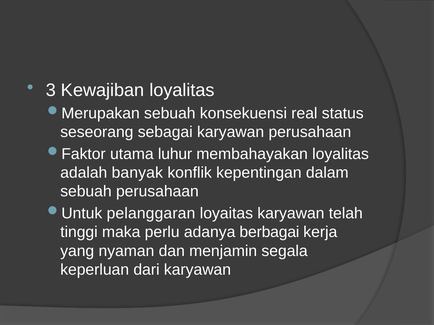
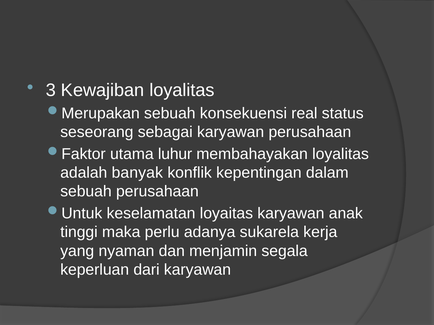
pelanggaran: pelanggaran -> keselamatan
telah: telah -> anak
berbagai: berbagai -> sukarela
